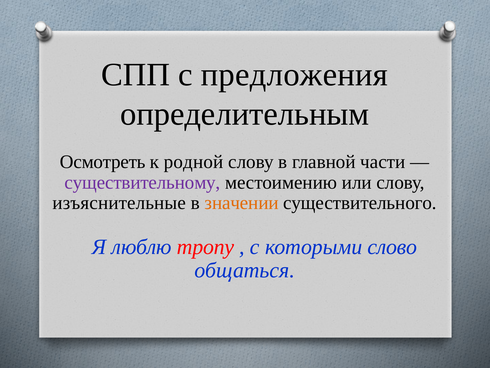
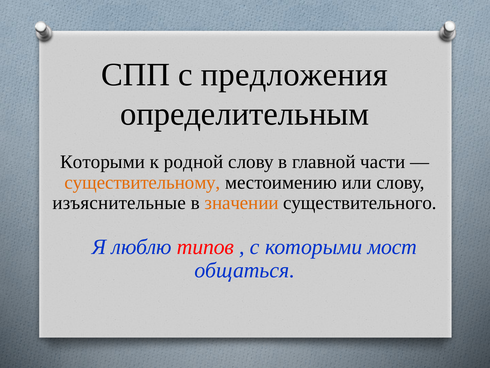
Осмотреть at (103, 162): Осмотреть -> Которыми
существительному colour: purple -> orange
тропу: тропу -> типов
слово: слово -> мост
